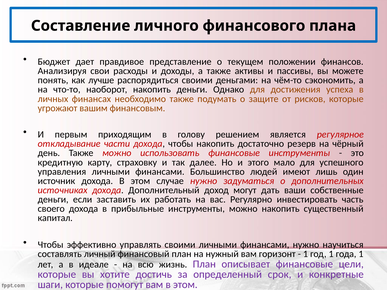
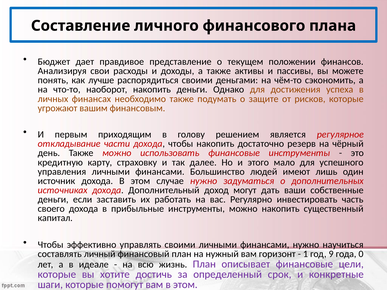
год 1: 1 -> 9
года 1: 1 -> 0
